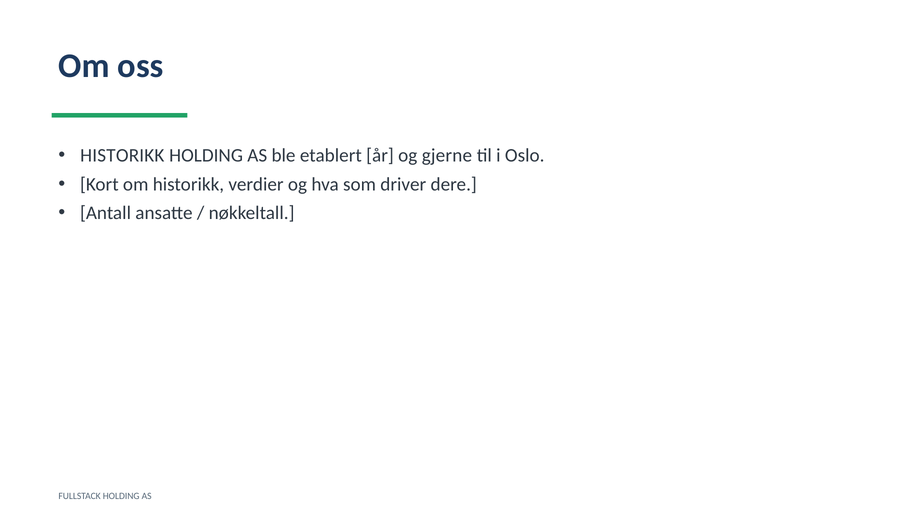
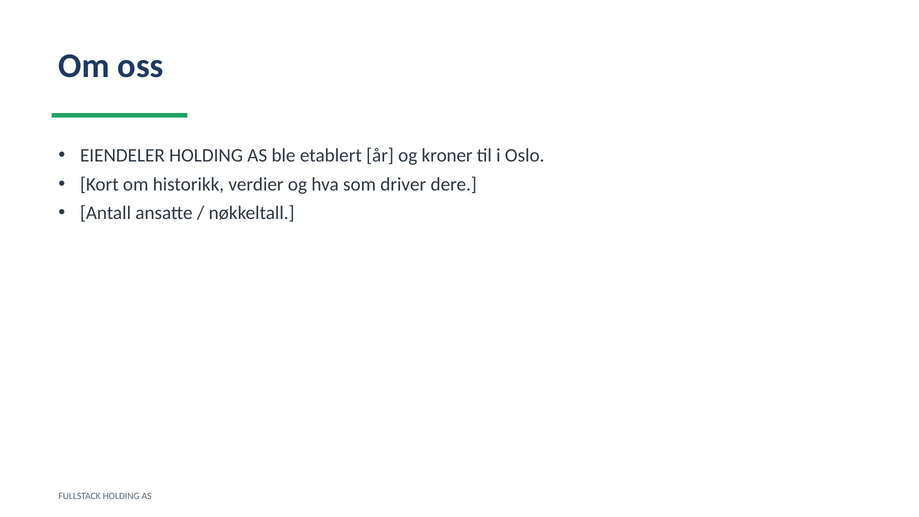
HISTORIKK at (122, 156): HISTORIKK -> EIENDELER
gjerne: gjerne -> kroner
